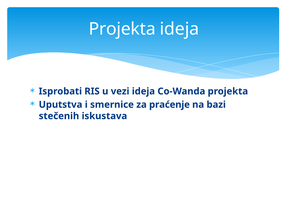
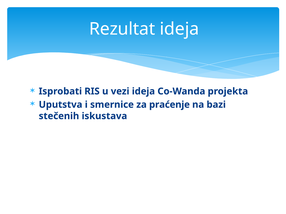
Projekta at (122, 29): Projekta -> Rezultat
